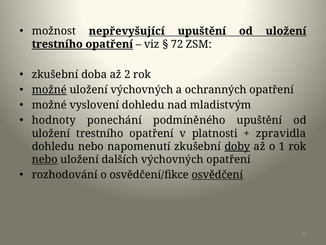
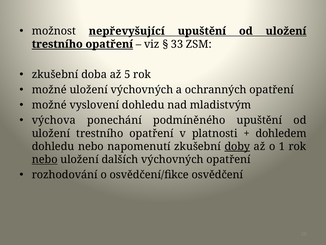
72: 72 -> 33
2: 2 -> 5
možné at (49, 90) underline: present -> none
hodnoty: hodnoty -> výchova
zpravidla: zpravidla -> dohledem
osvědčení underline: present -> none
